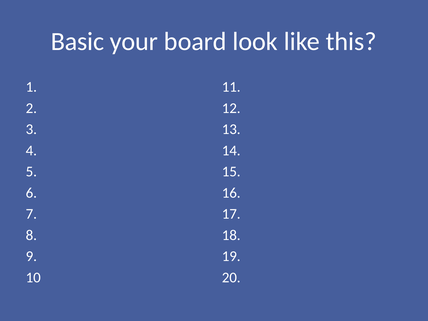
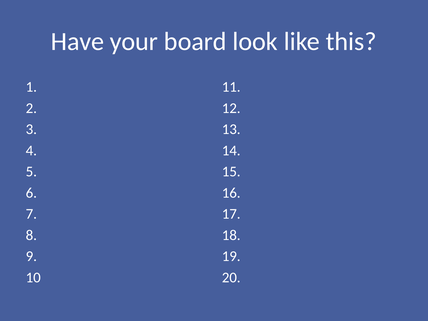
Basic: Basic -> Have
